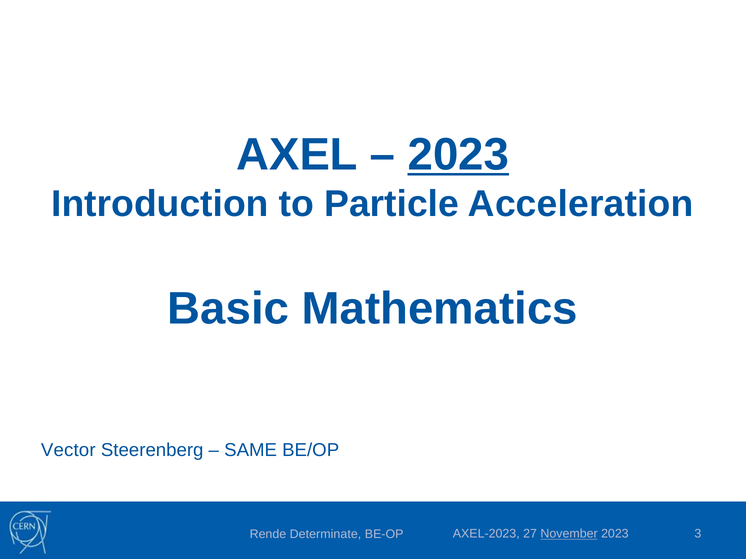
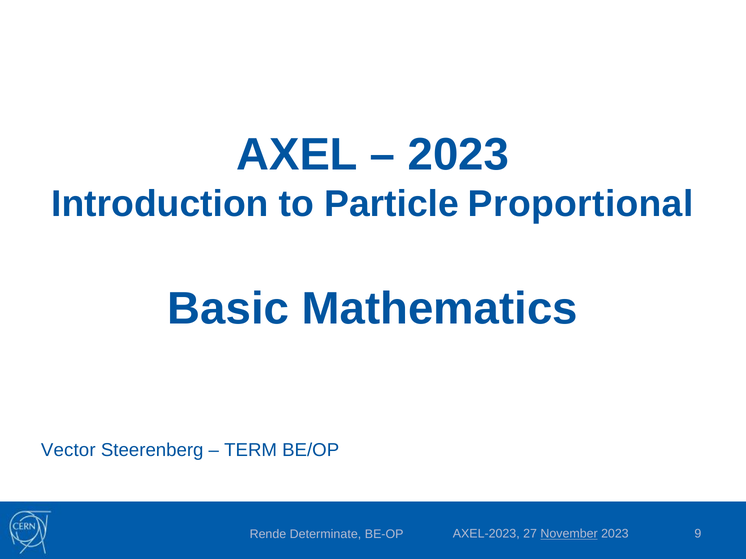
2023 at (458, 155) underline: present -> none
Acceleration: Acceleration -> Proportional
SAME: SAME -> TERM
3: 3 -> 9
